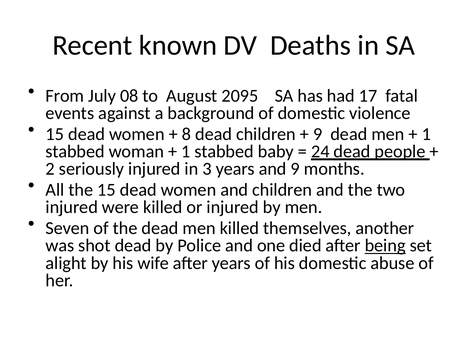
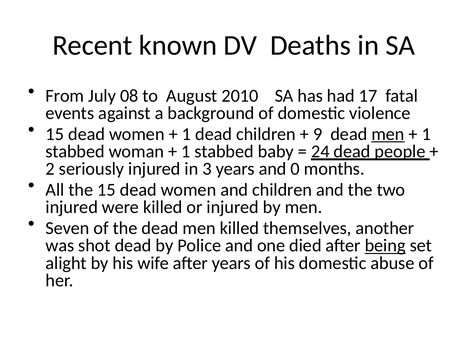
2095: 2095 -> 2010
8 at (186, 134): 8 -> 1
men at (388, 134) underline: none -> present
and 9: 9 -> 0
